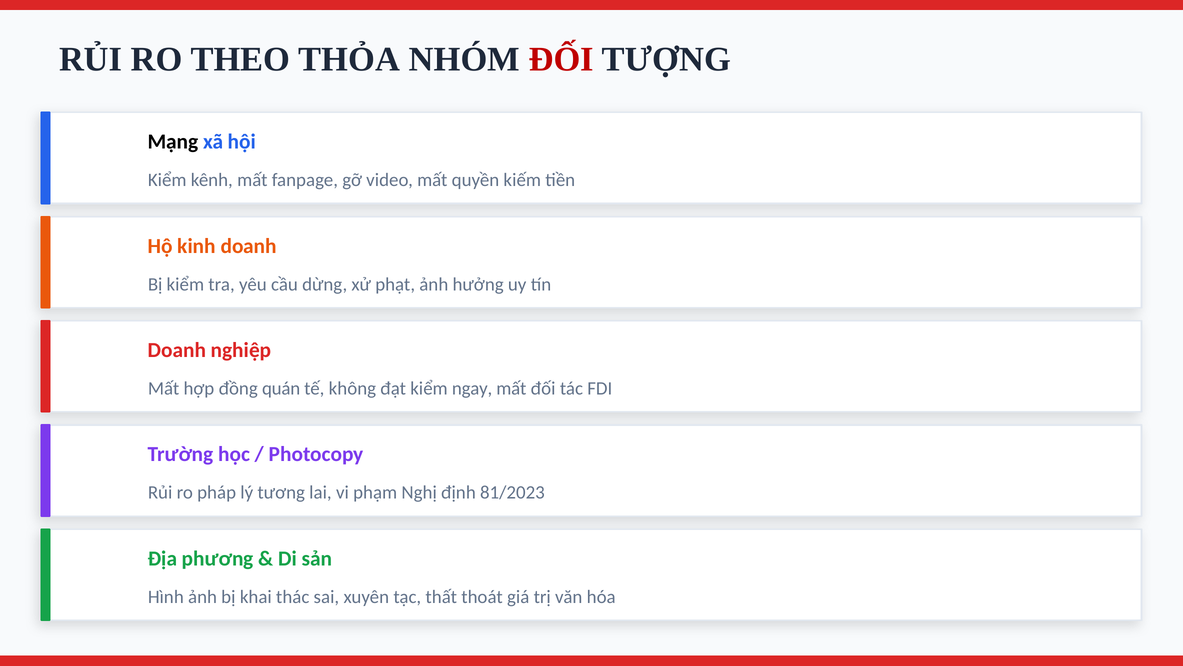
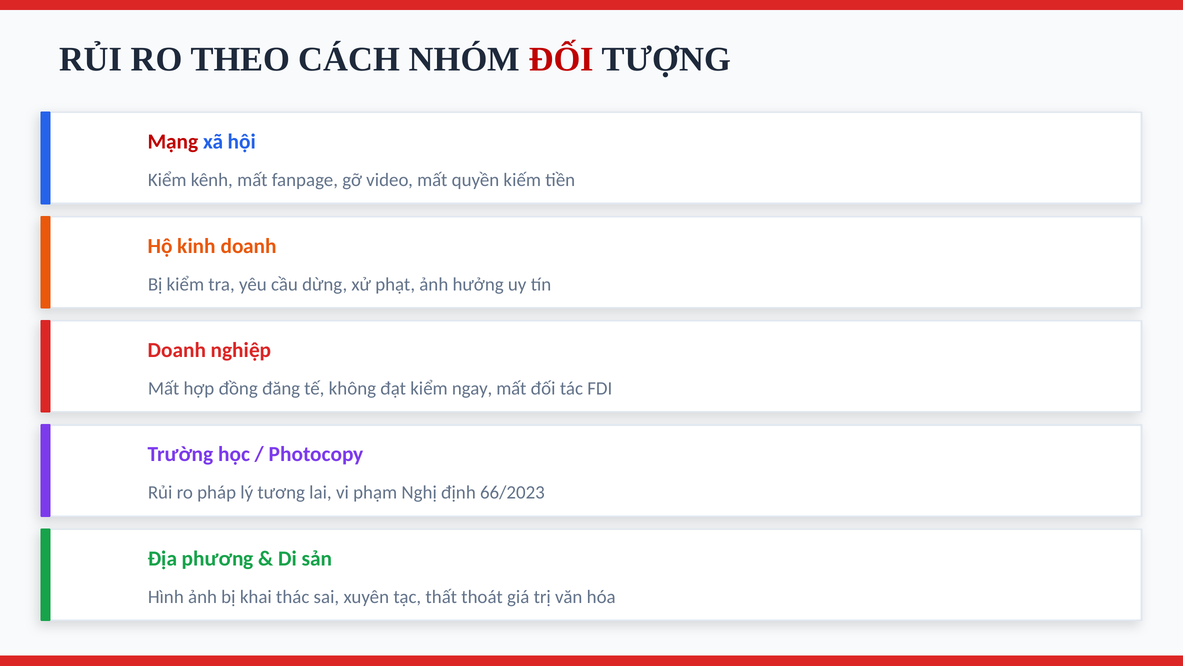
THỎA: THỎA -> CÁCH
Mạng colour: black -> red
quán: quán -> đăng
81/2023: 81/2023 -> 66/2023
